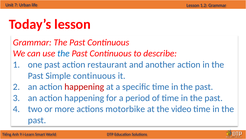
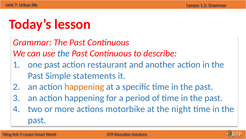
Simple continuous: continuous -> statements
happening at (84, 86) colour: red -> orange
video: video -> night
